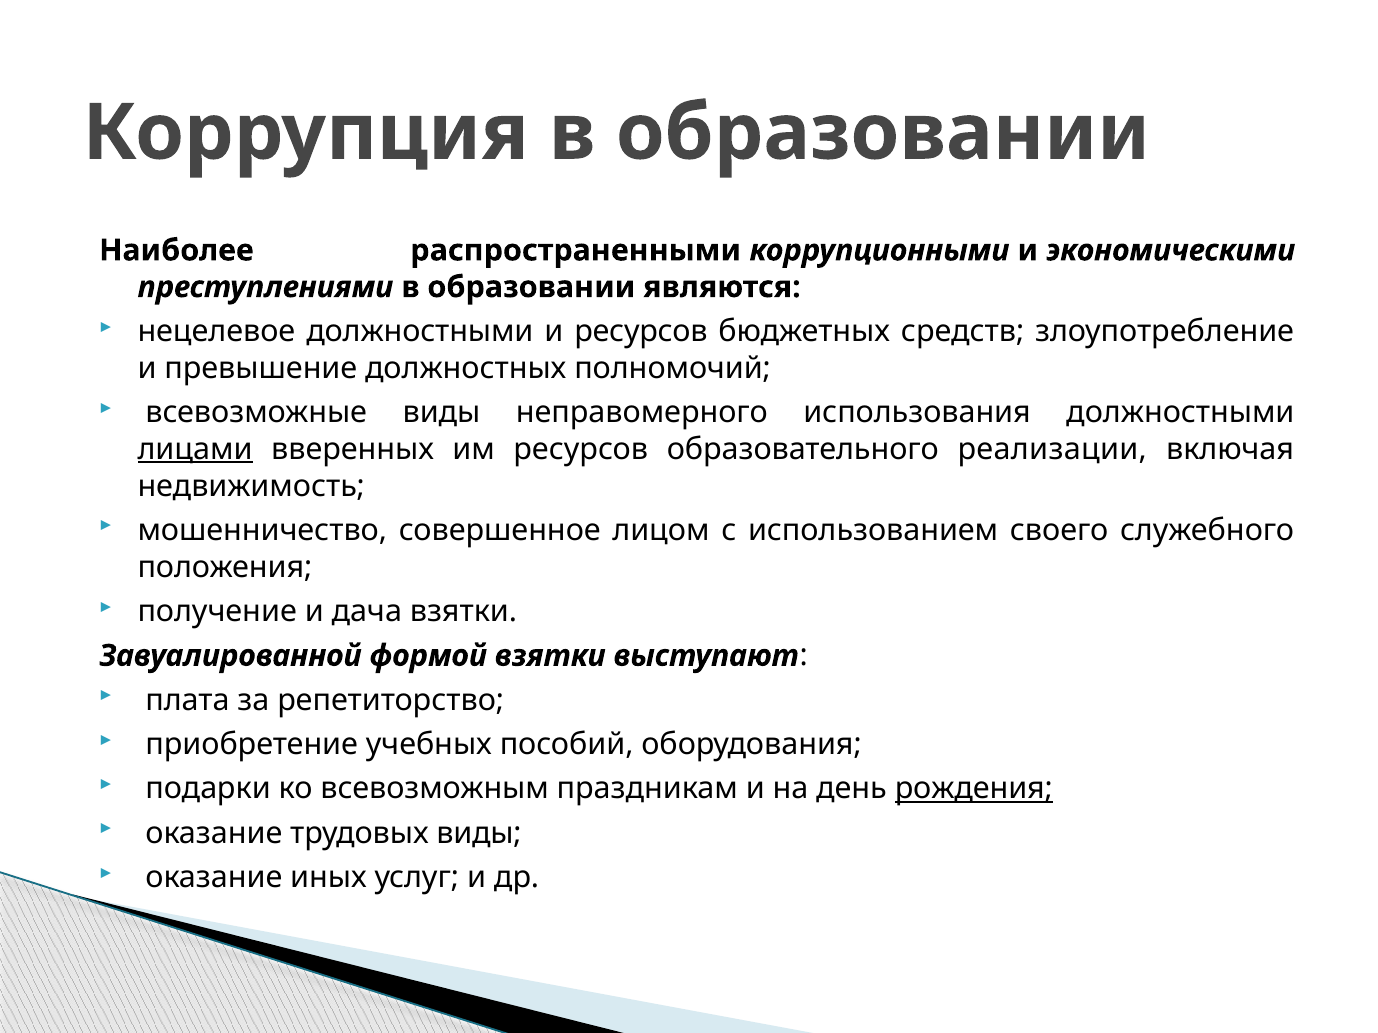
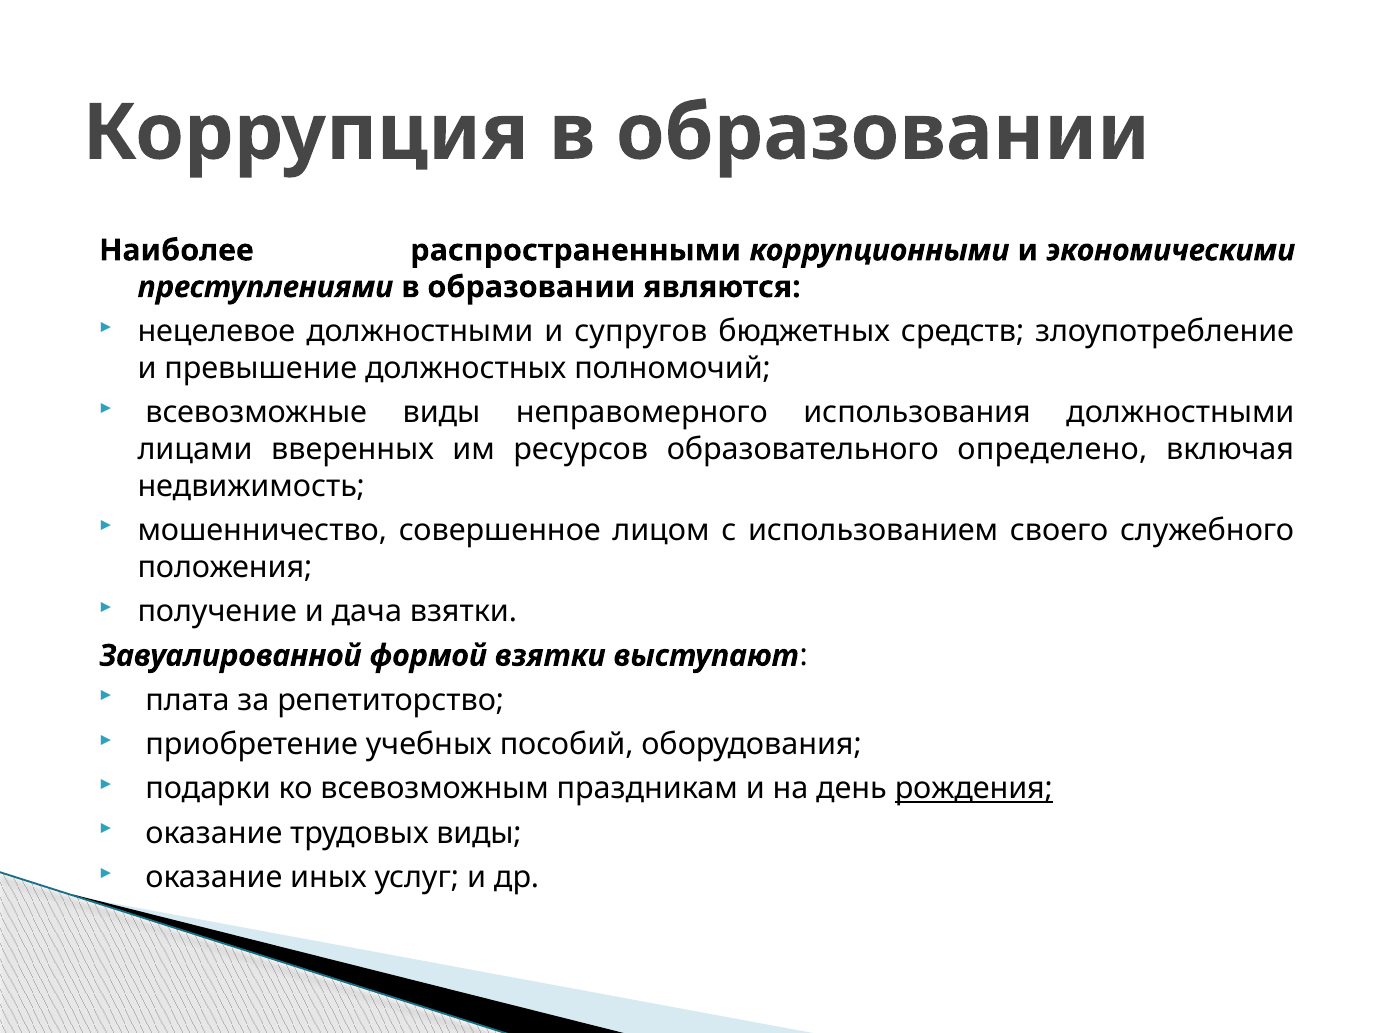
и ресурсов: ресурсов -> супругов
лицами underline: present -> none
реализации: реализации -> определено
